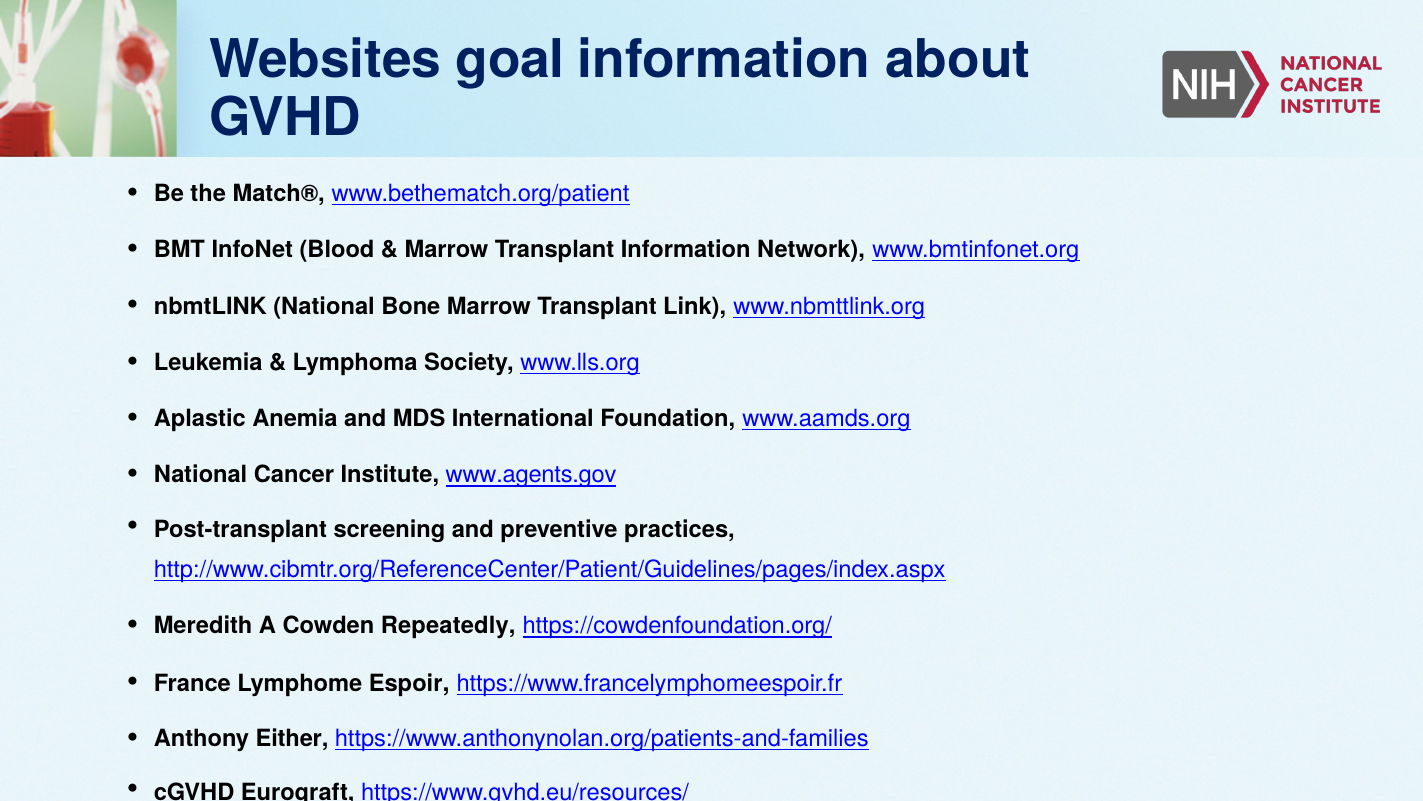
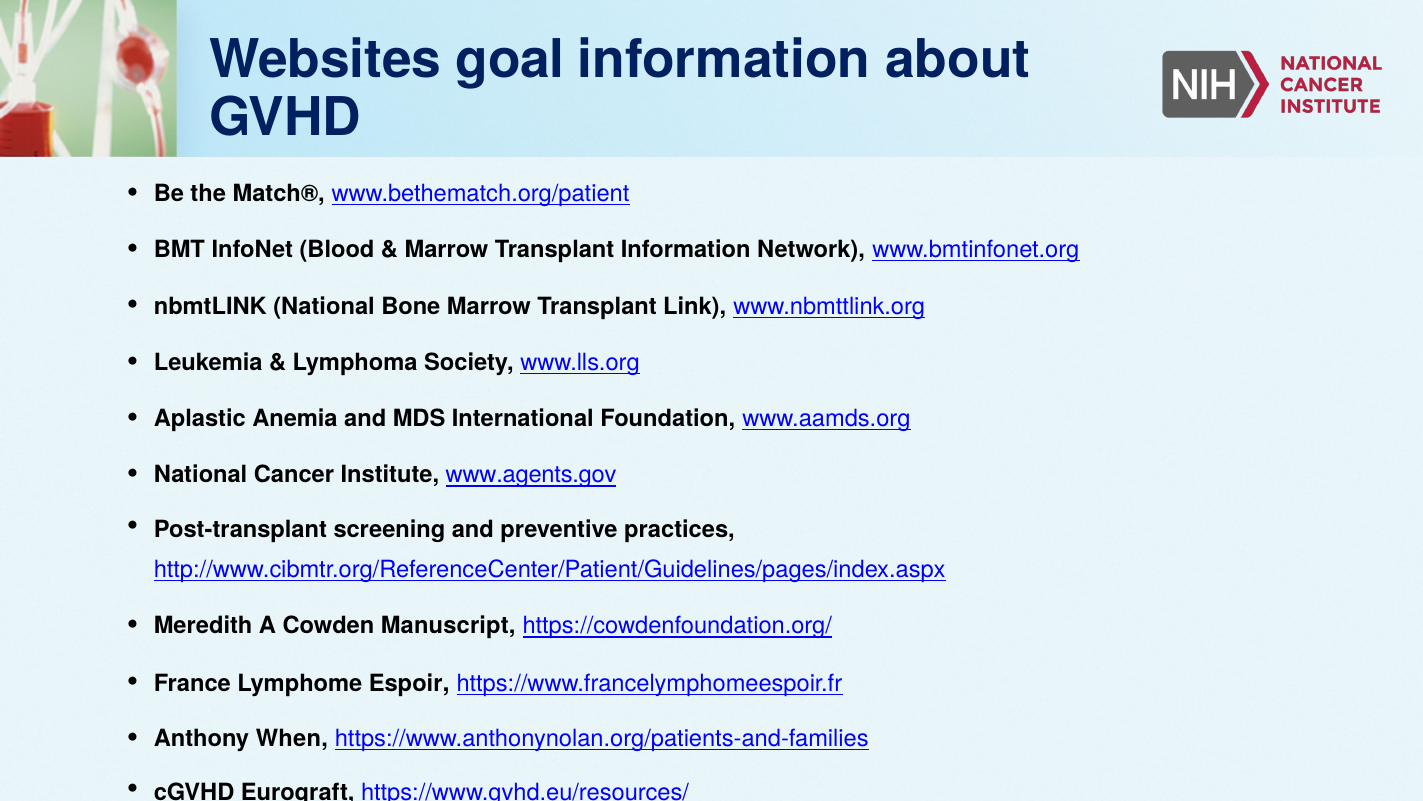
Repeatedly: Repeatedly -> Manuscript
Either: Either -> When
